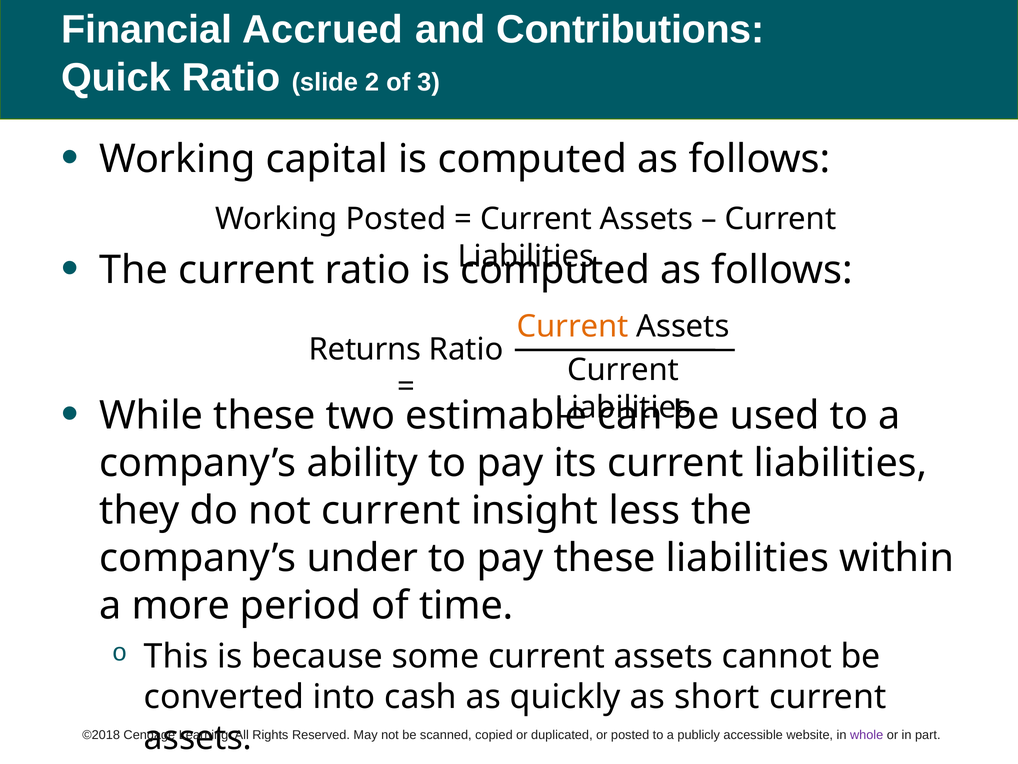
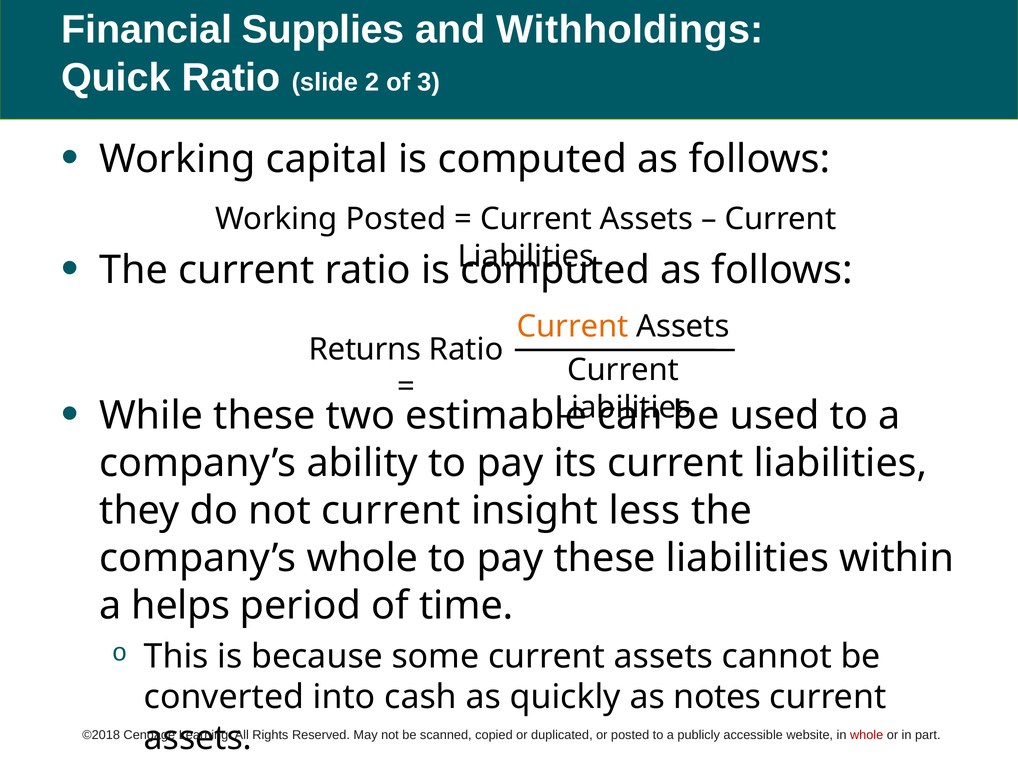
Accrued: Accrued -> Supplies
Contributions: Contributions -> Withholdings
company’s under: under -> whole
more: more -> helps
short: short -> notes
whole at (867, 735) colour: purple -> red
